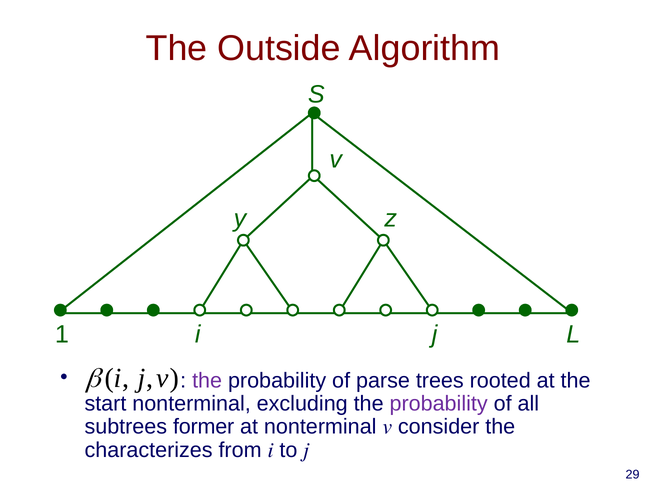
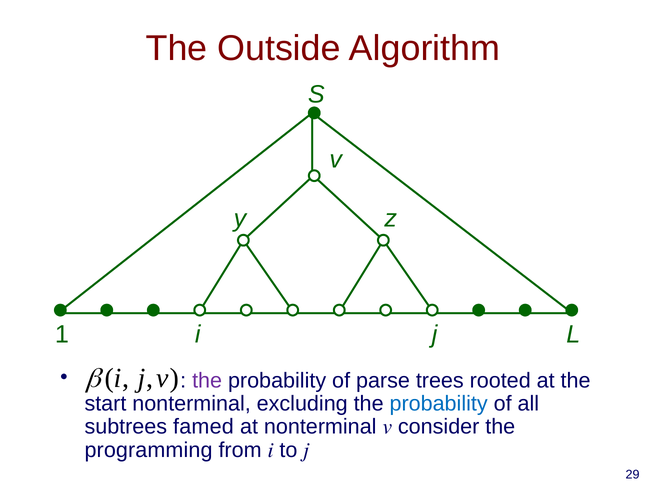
probability at (439, 404) colour: purple -> blue
former: former -> famed
characterizes: characterizes -> programming
